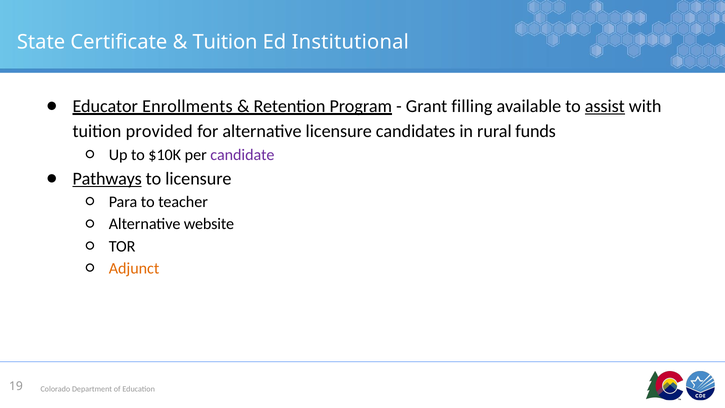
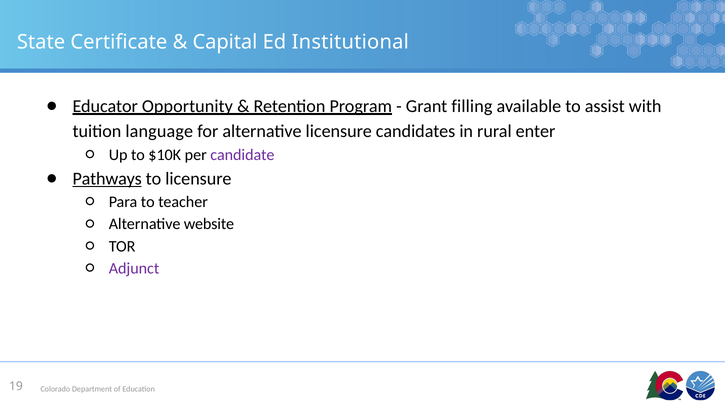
Tuition at (225, 42): Tuition -> Capital
Enrollments: Enrollments -> Opportunity
assist underline: present -> none
provided: provided -> language
funds: funds -> enter
Adjunct colour: orange -> purple
